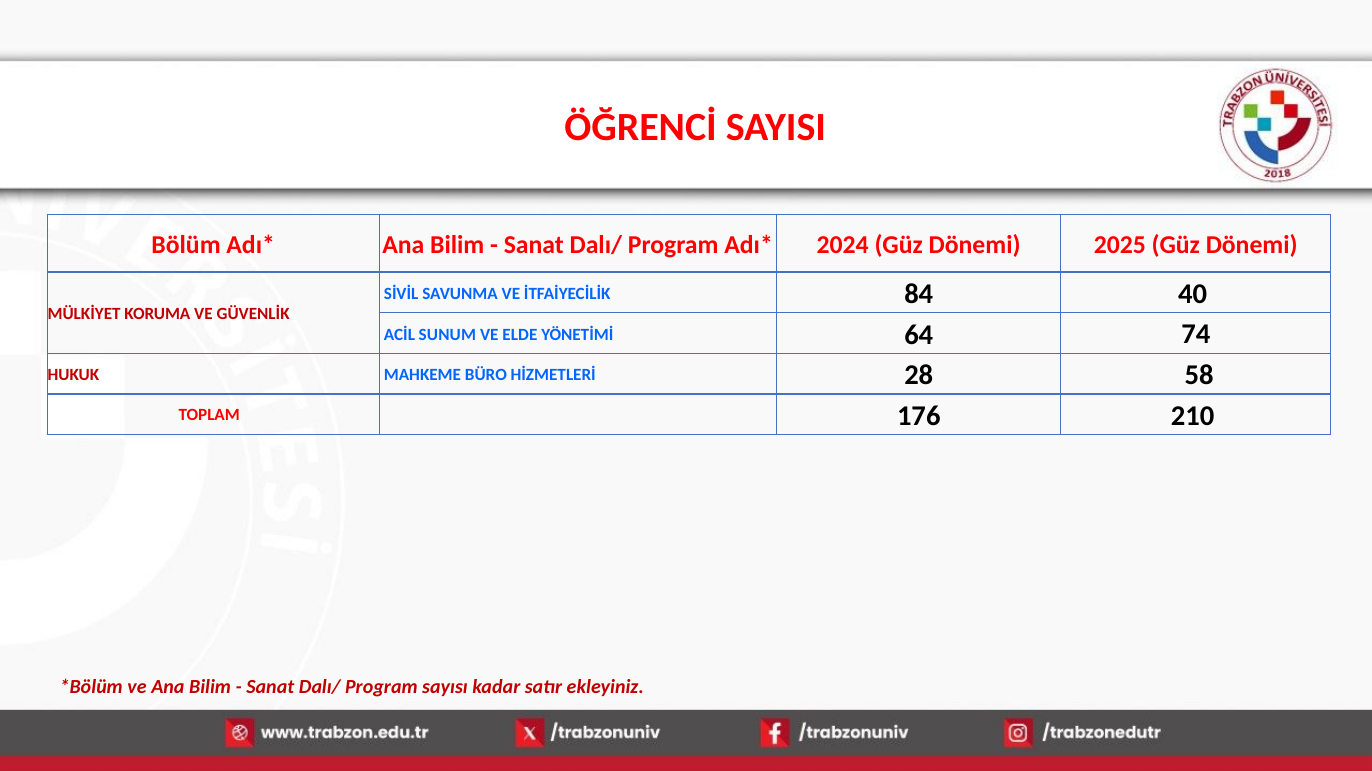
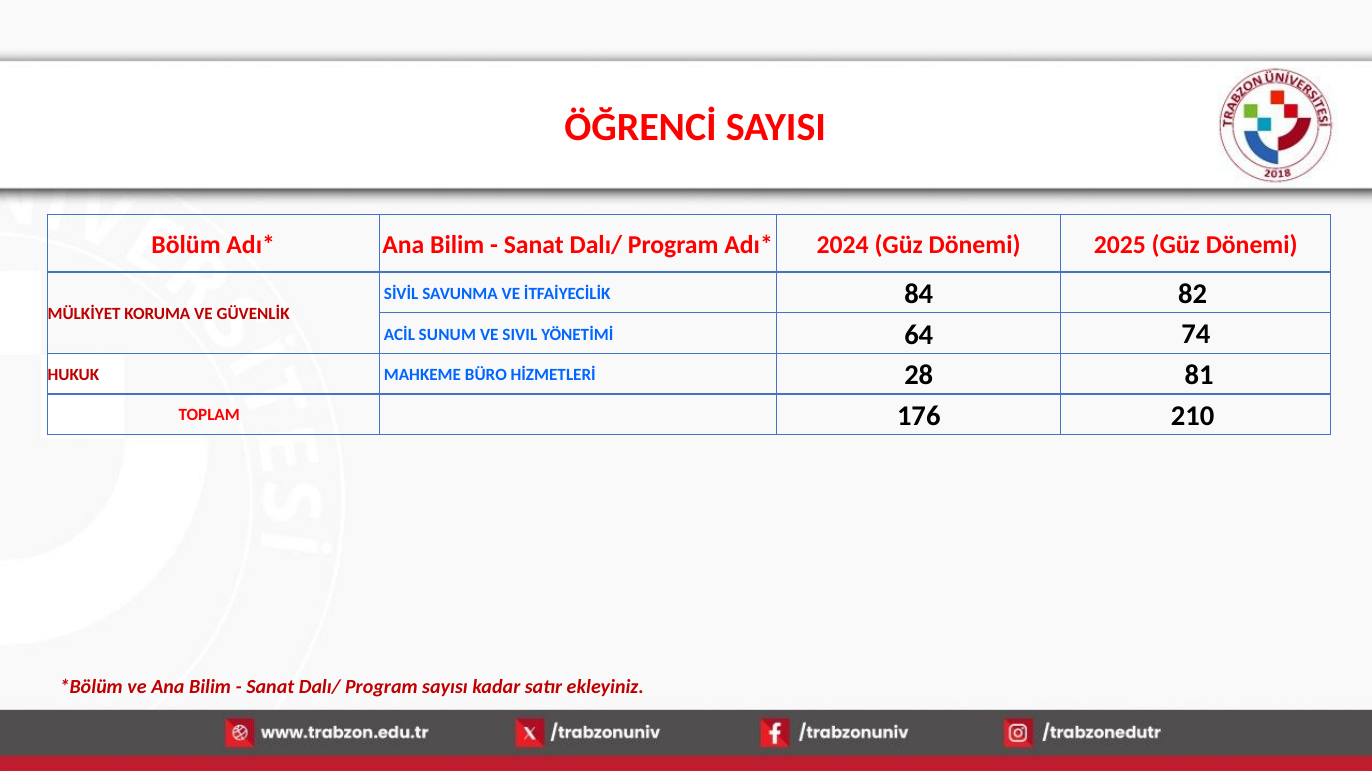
40: 40 -> 82
ELDE: ELDE -> SIVIL
58: 58 -> 81
